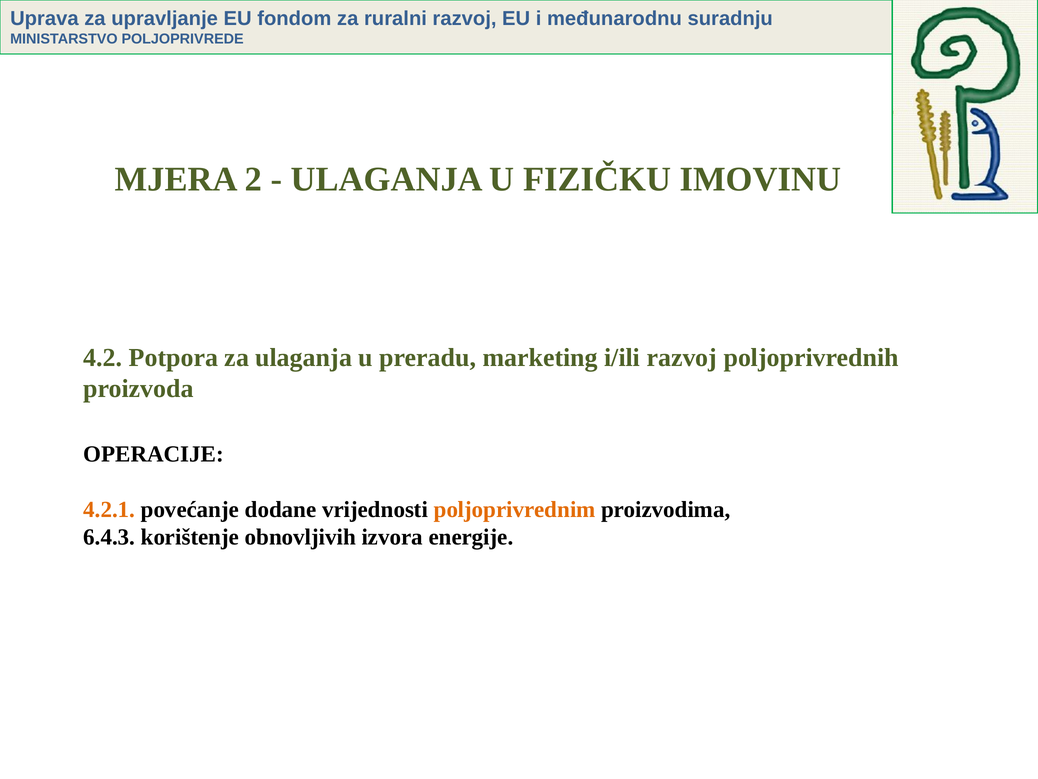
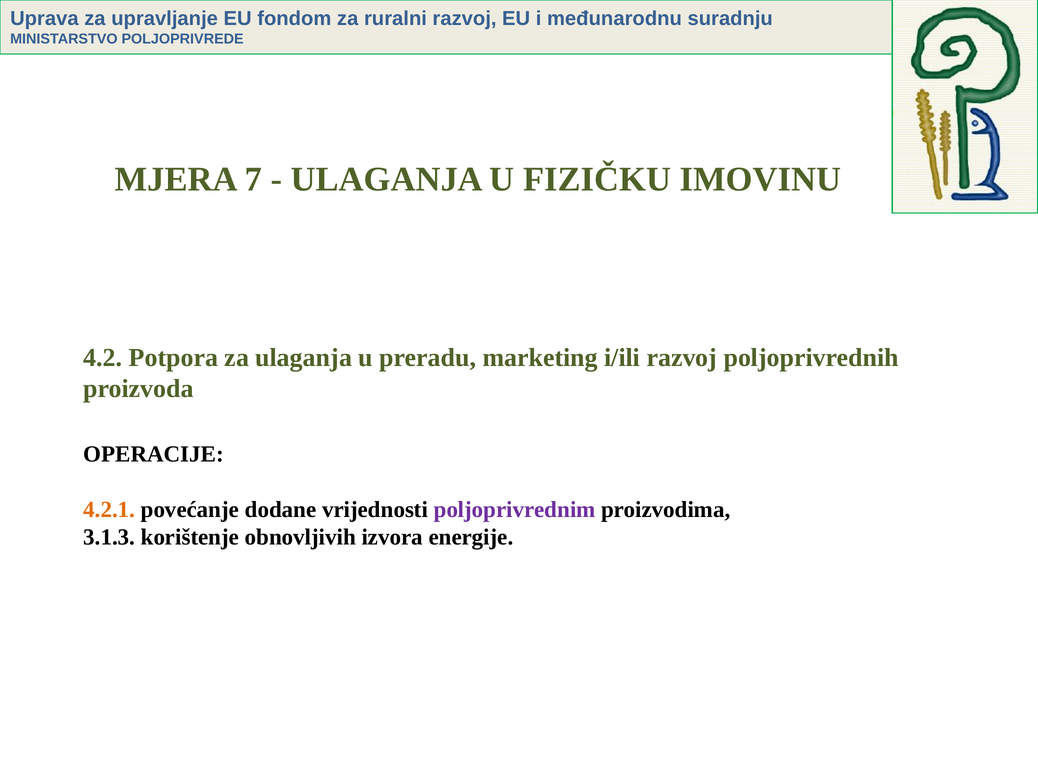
2: 2 -> 7
poljoprivrednim colour: orange -> purple
6.4.3: 6.4.3 -> 3.1.3
